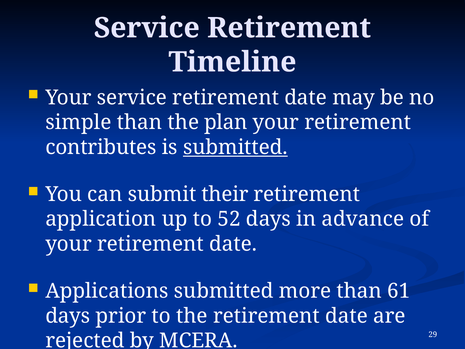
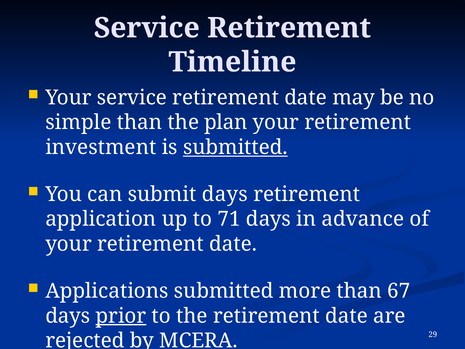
contributes: contributes -> investment
submit their: their -> days
52: 52 -> 71
61: 61 -> 67
prior underline: none -> present
